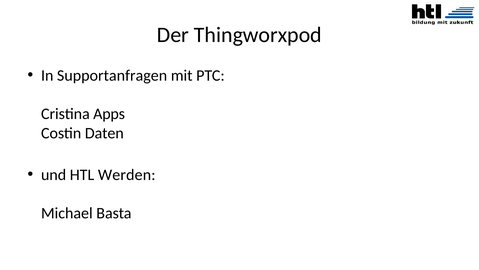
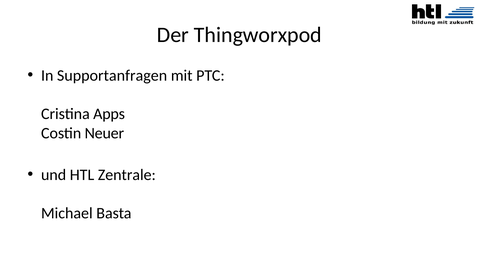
Daten: Daten -> Neuer
Werden: Werden -> Zentrale
